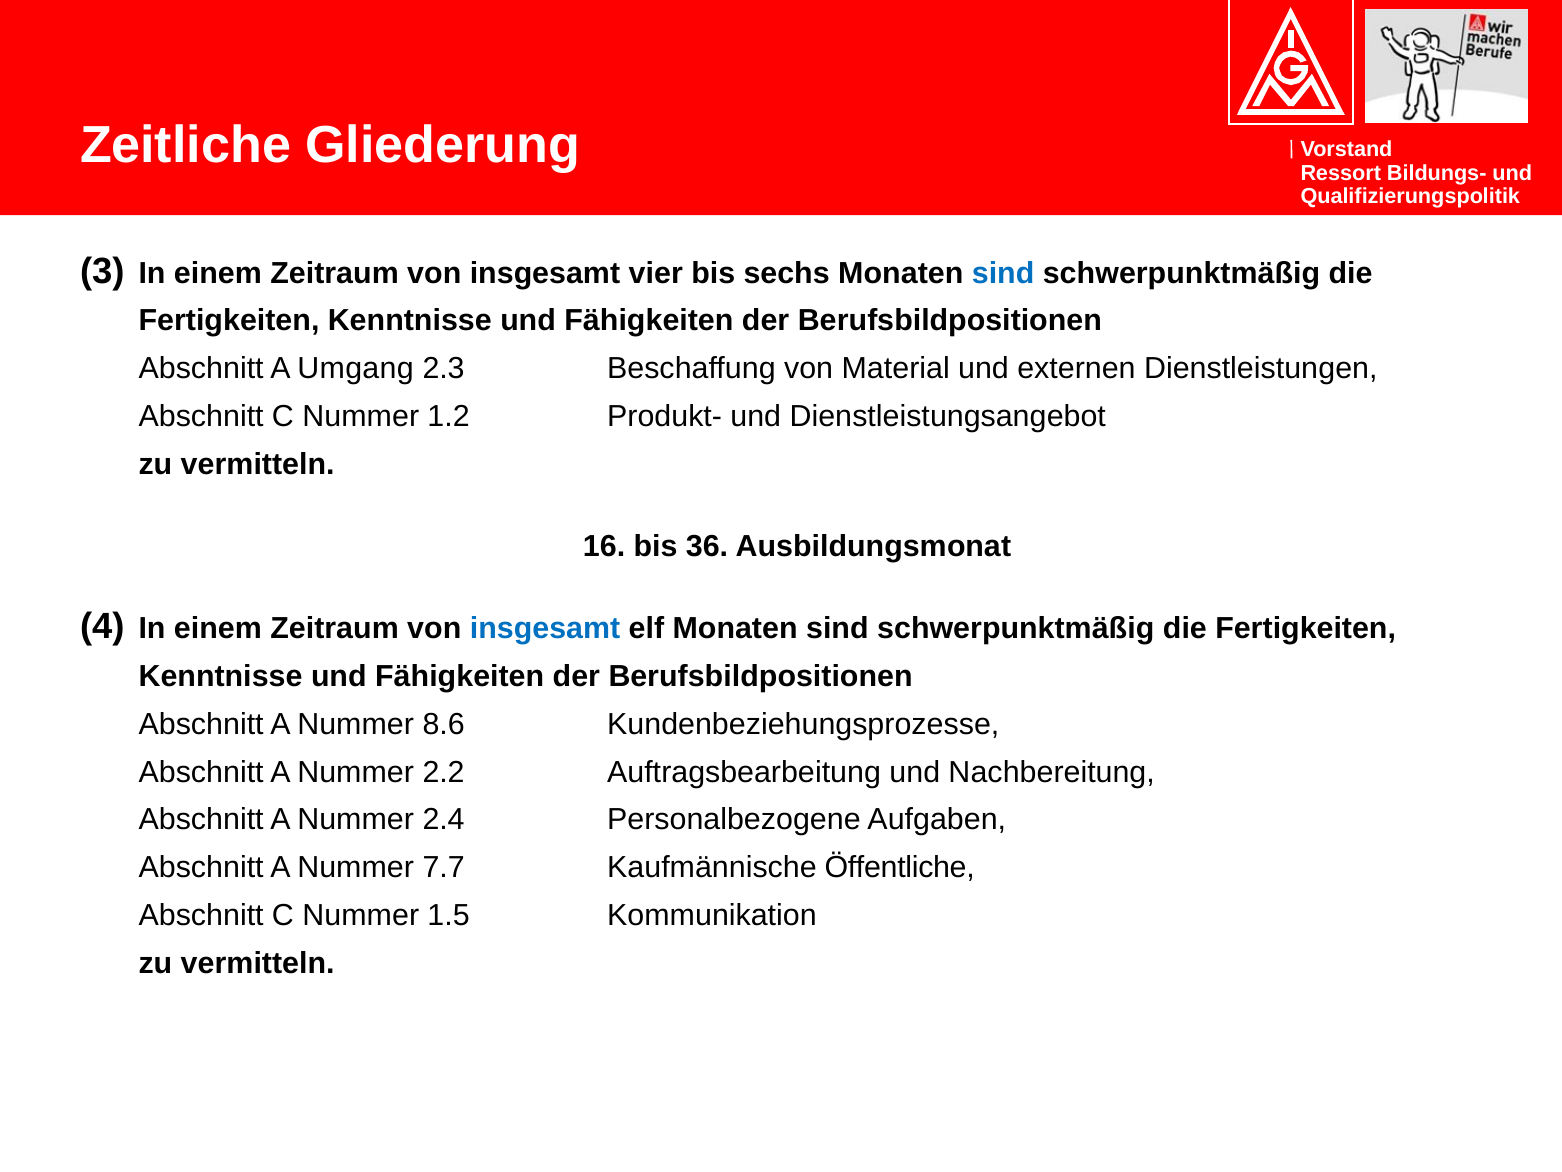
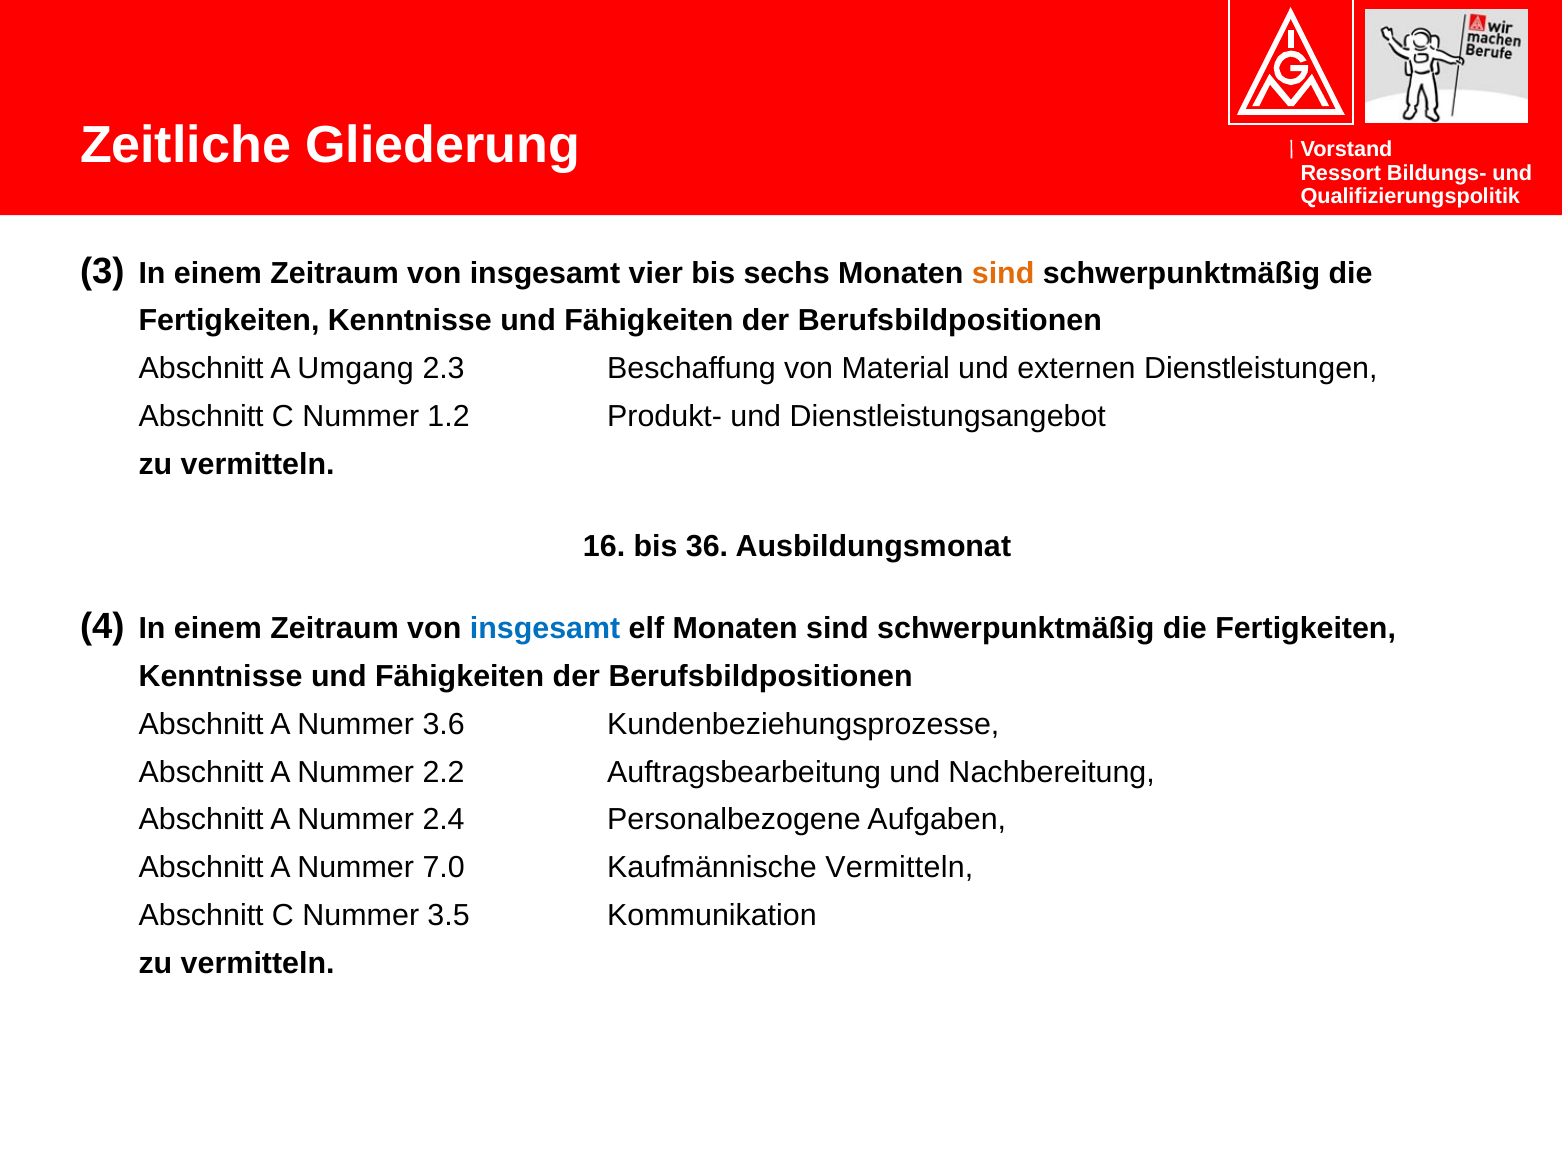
sind at (1003, 273) colour: blue -> orange
8.6: 8.6 -> 3.6
7.7: 7.7 -> 7.0
Kaufmännische Öffentliche: Öffentliche -> Vermitteln
1.5: 1.5 -> 3.5
